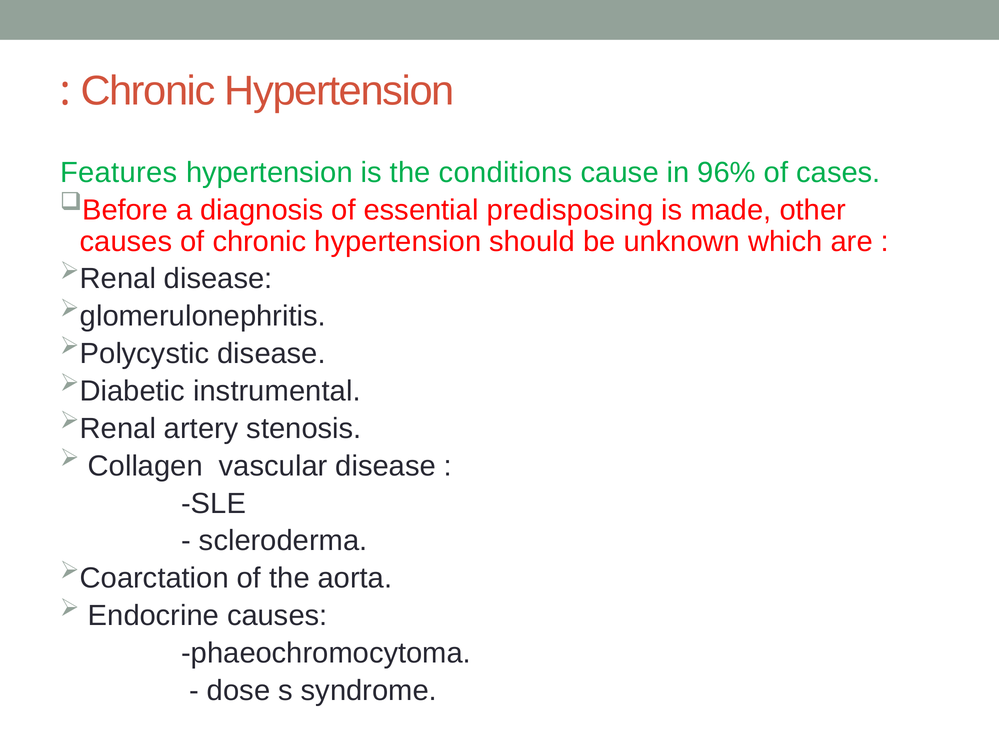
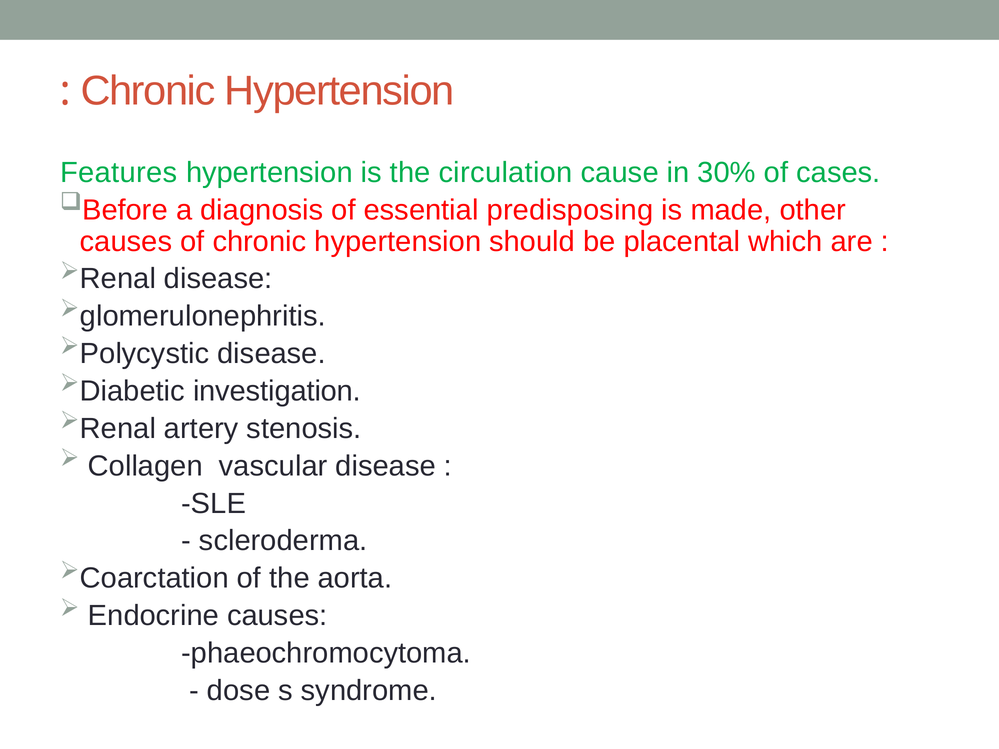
conditions: conditions -> circulation
96%: 96% -> 30%
unknown: unknown -> placental
instrumental: instrumental -> investigation
